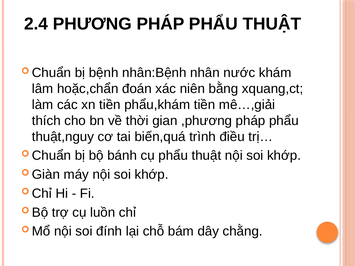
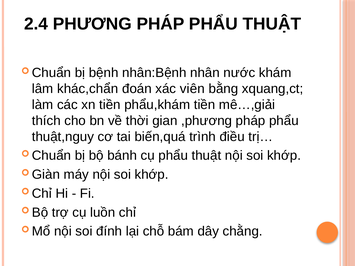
hoặc,chẩn: hoặc,chẩn -> khác,chẩn
niên: niên -> viên
